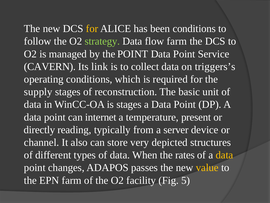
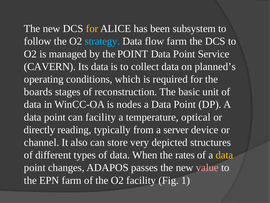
been conditions: conditions -> subsystem
strategy colour: light green -> light blue
Its link: link -> data
triggers’s: triggers’s -> planned’s
supply: supply -> boards
is stages: stages -> nodes
can internet: internet -> facility
present: present -> optical
value colour: yellow -> pink
5: 5 -> 1
